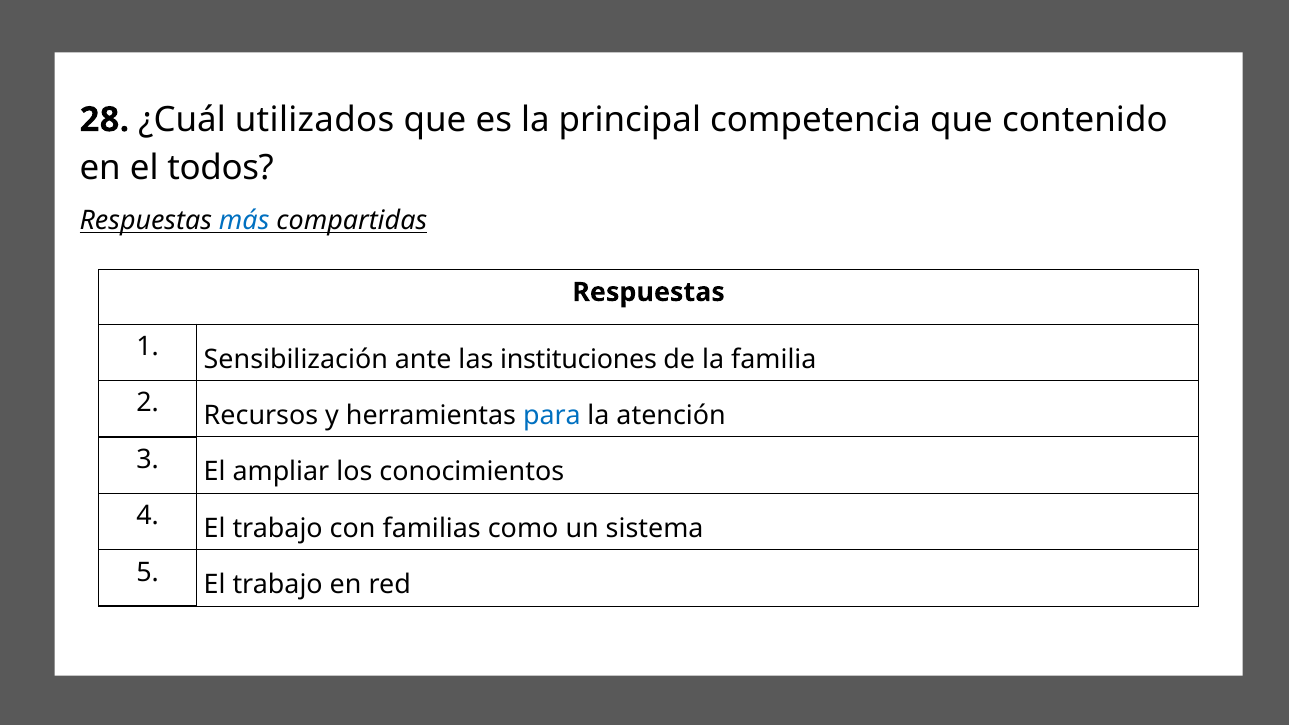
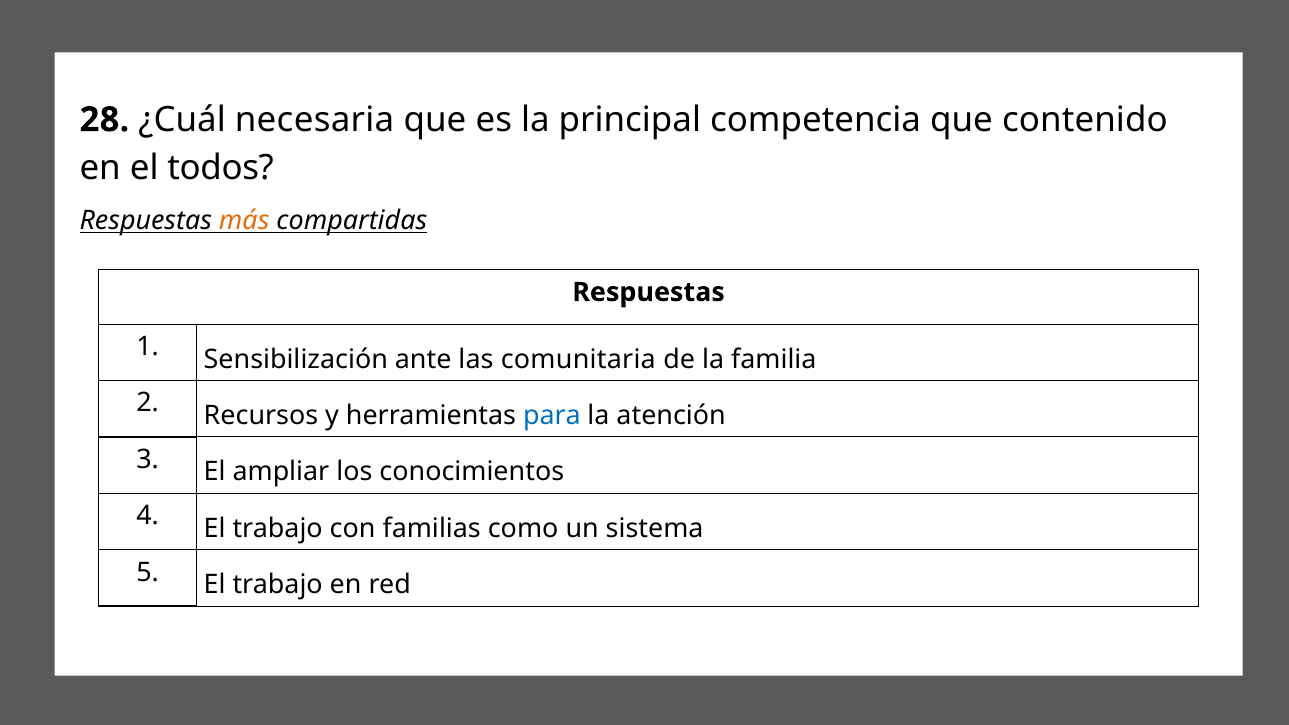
utilizados: utilizados -> necesaria
más colour: blue -> orange
instituciones: instituciones -> comunitaria
